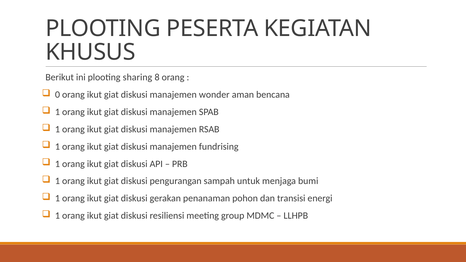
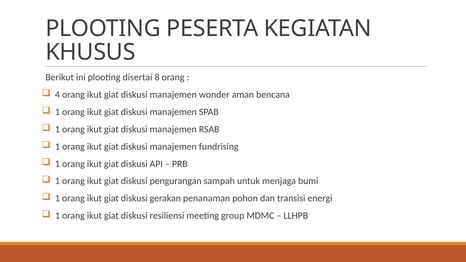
sharing: sharing -> disertai
0: 0 -> 4
